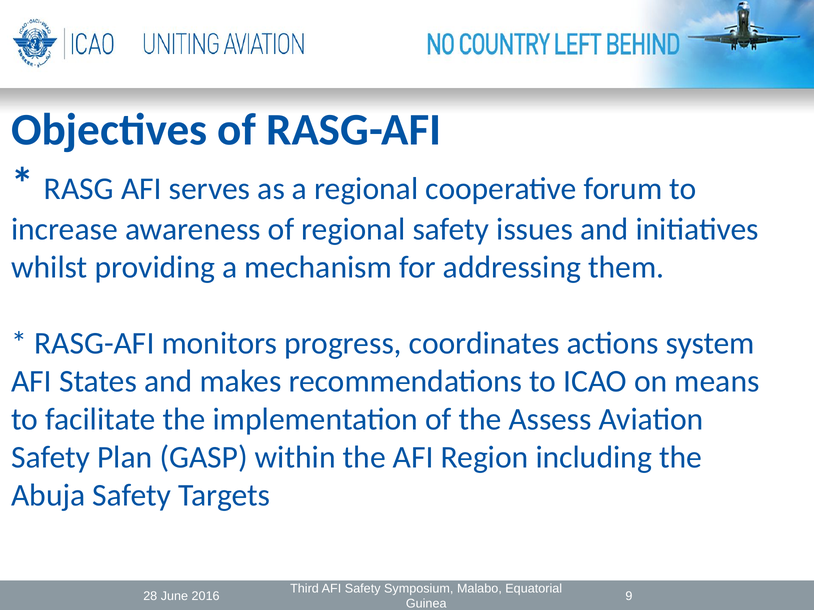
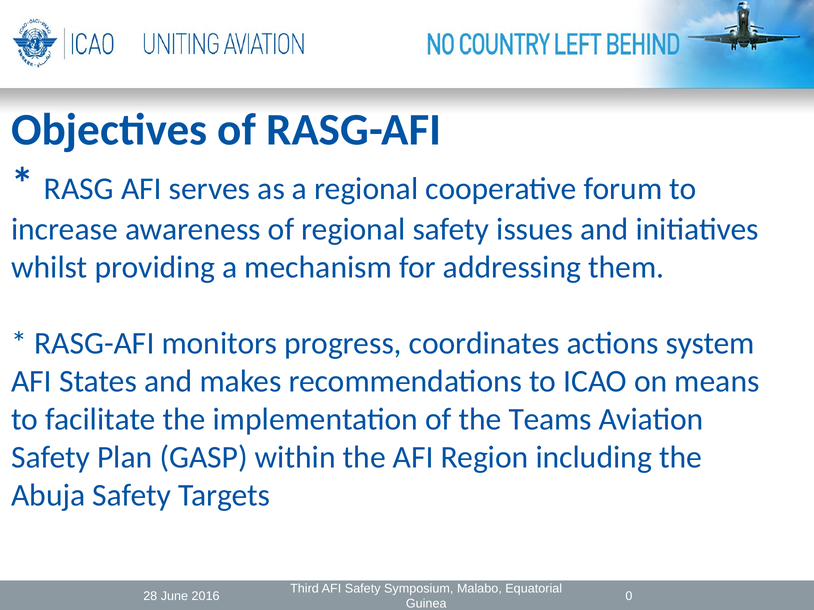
Assess: Assess -> Teams
9: 9 -> 0
